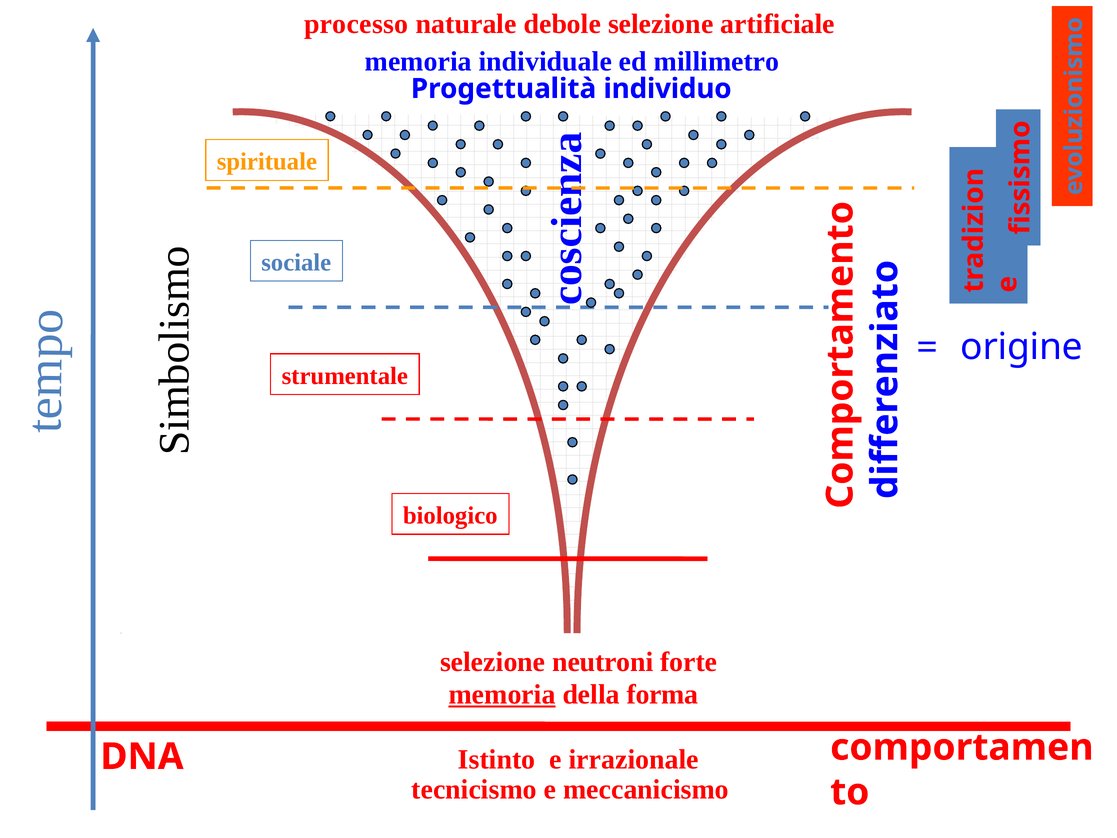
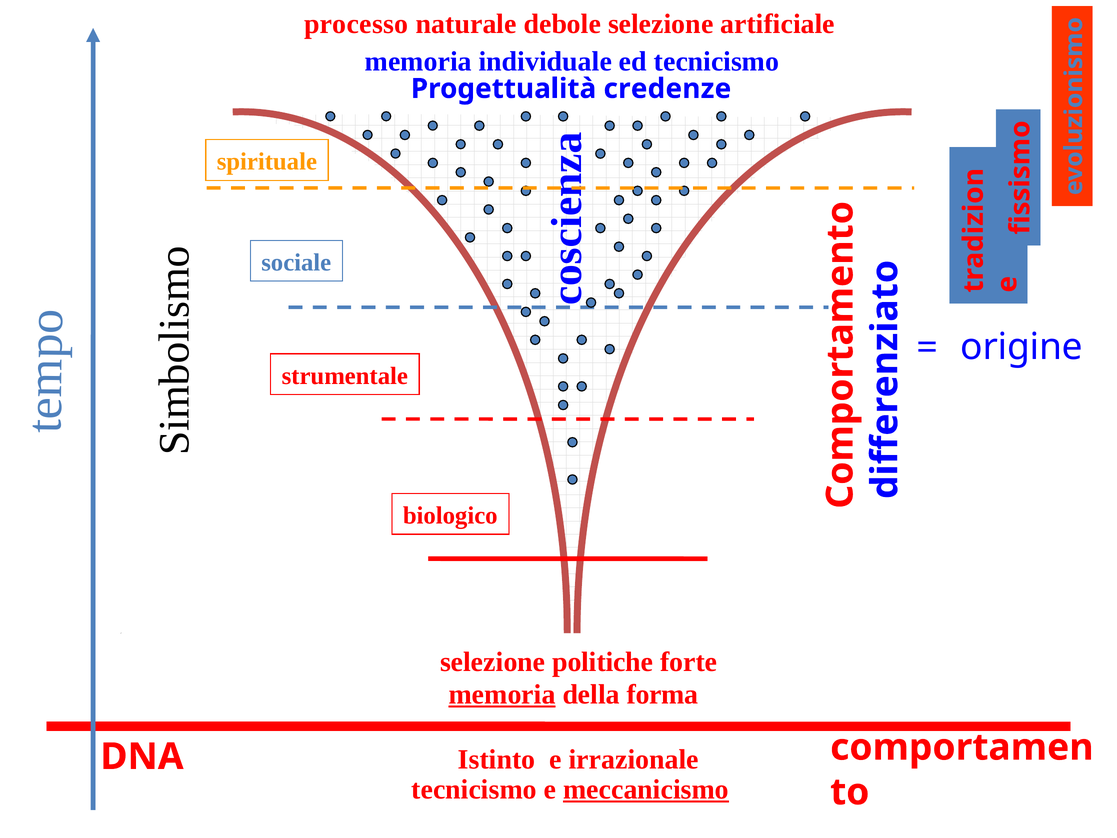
ed millimetro: millimetro -> tecnicismo
individuo: individuo -> credenze
neutroni: neutroni -> politiche
meccanicismo underline: none -> present
